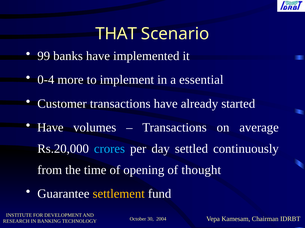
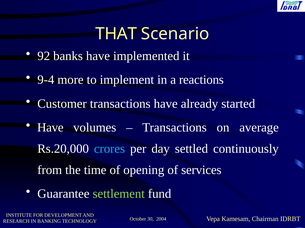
99: 99 -> 92
0-4: 0-4 -> 9-4
essential: essential -> reactions
thought: thought -> services
settlement colour: yellow -> light green
